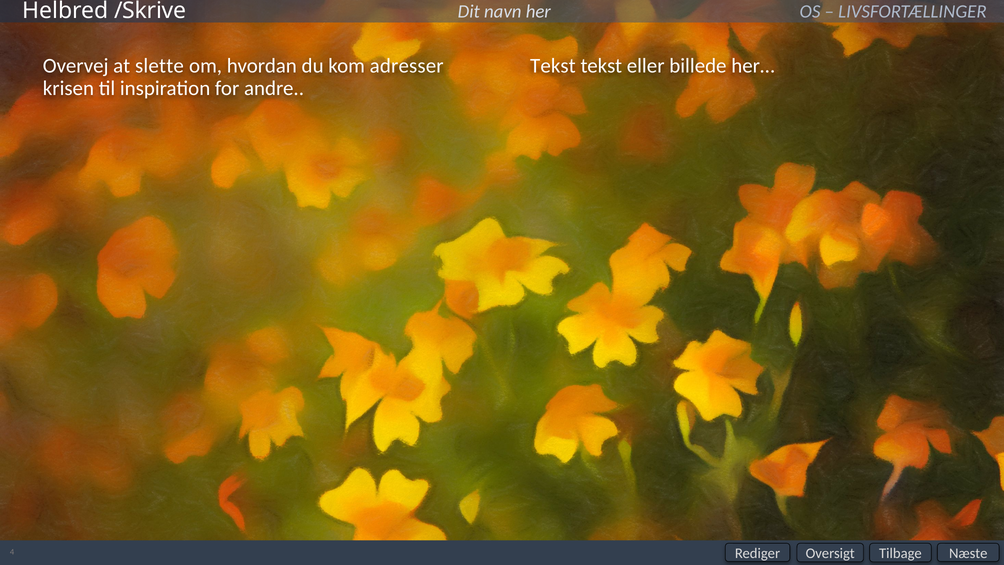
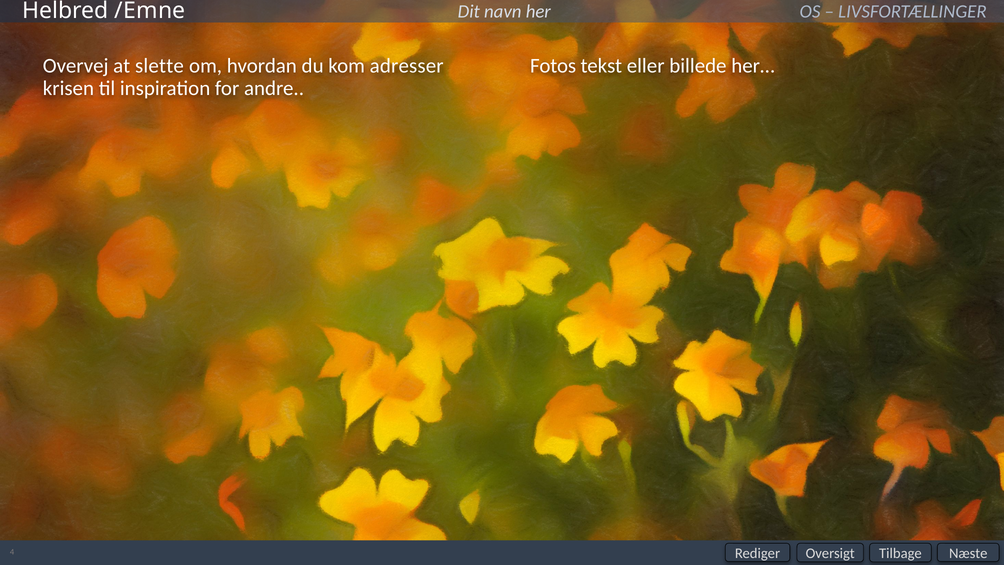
/Skrive: /Skrive -> /Emne
Tekst at (553, 66): Tekst -> Fotos
